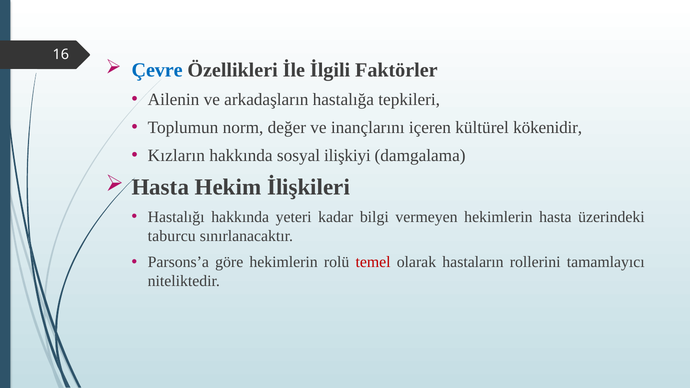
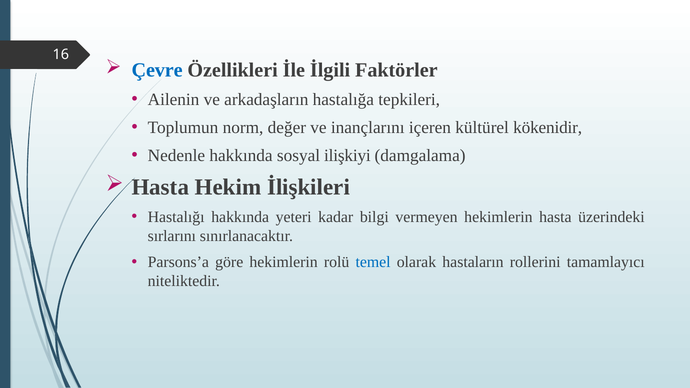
Kızların: Kızların -> Nedenle
taburcu: taburcu -> sırlarını
temel colour: red -> blue
